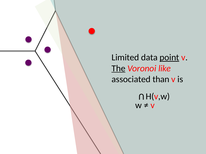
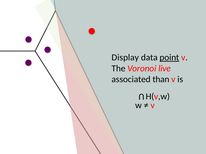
Limited: Limited -> Display
The underline: present -> none
like: like -> live
